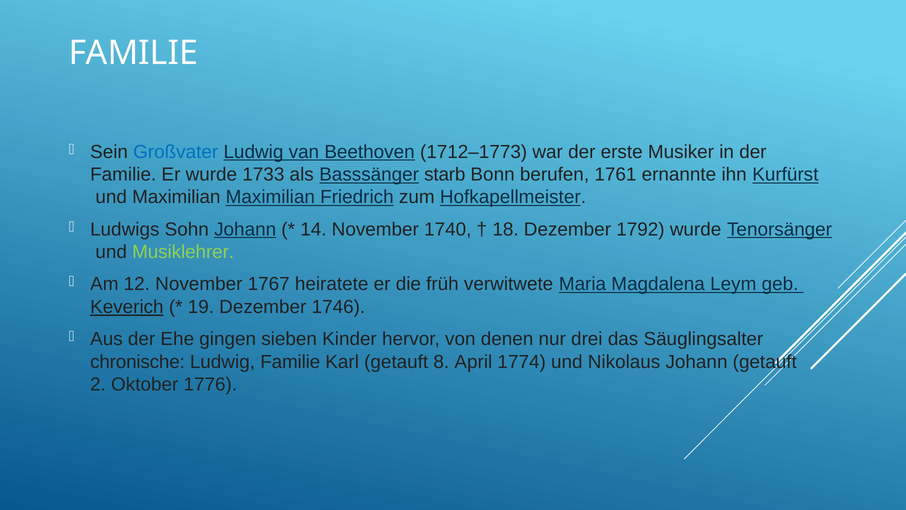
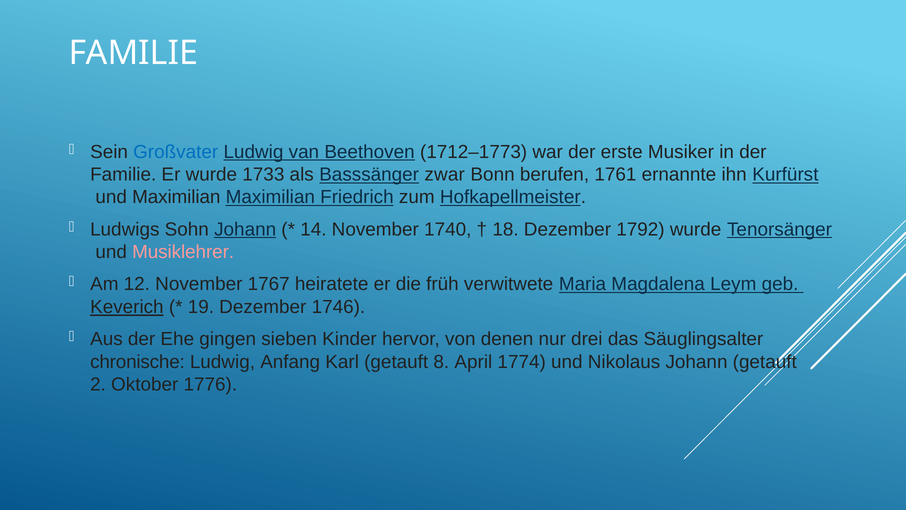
starb: starb -> zwar
Musiklehrer colour: light green -> pink
Ludwig Familie: Familie -> Anfang
